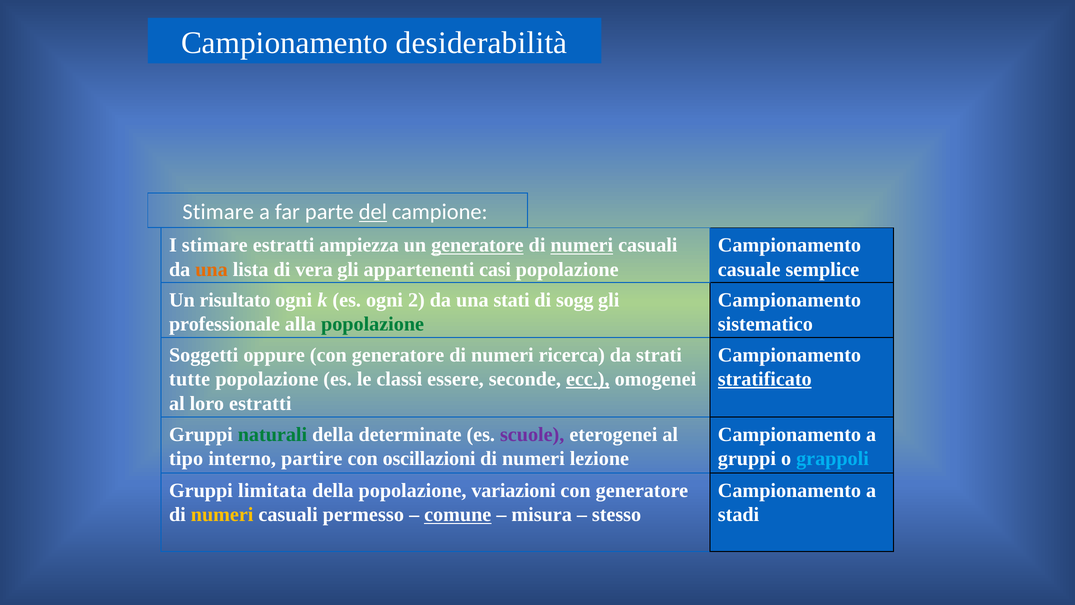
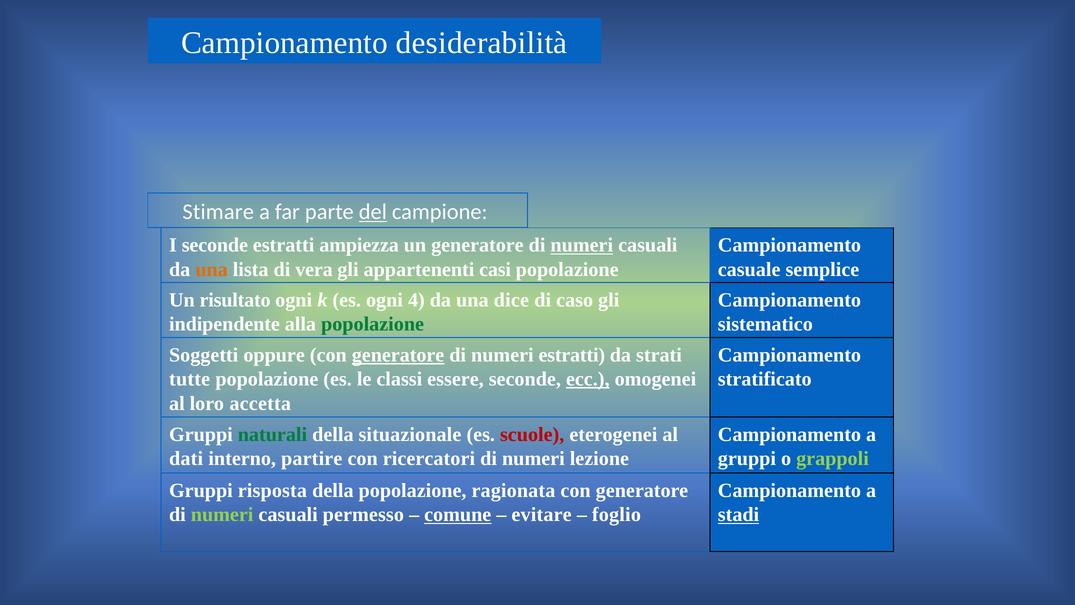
I stimare: stimare -> seconde
generatore at (477, 245) underline: present -> none
2: 2 -> 4
stati: stati -> dice
sogg: sogg -> caso
professionale: professionale -> indipendente
generatore at (398, 355) underline: none -> present
numeri ricerca: ricerca -> estratti
stratificato underline: present -> none
loro estratti: estratti -> accetta
determinate: determinate -> situazionale
scuole colour: purple -> red
tipo: tipo -> dati
oscillazioni: oscillazioni -> ricercatori
grappoli colour: light blue -> light green
limitata: limitata -> risposta
variazioni: variazioni -> ragionata
numeri at (222, 514) colour: yellow -> light green
misura: misura -> evitare
stesso: stesso -> foglio
stadi underline: none -> present
